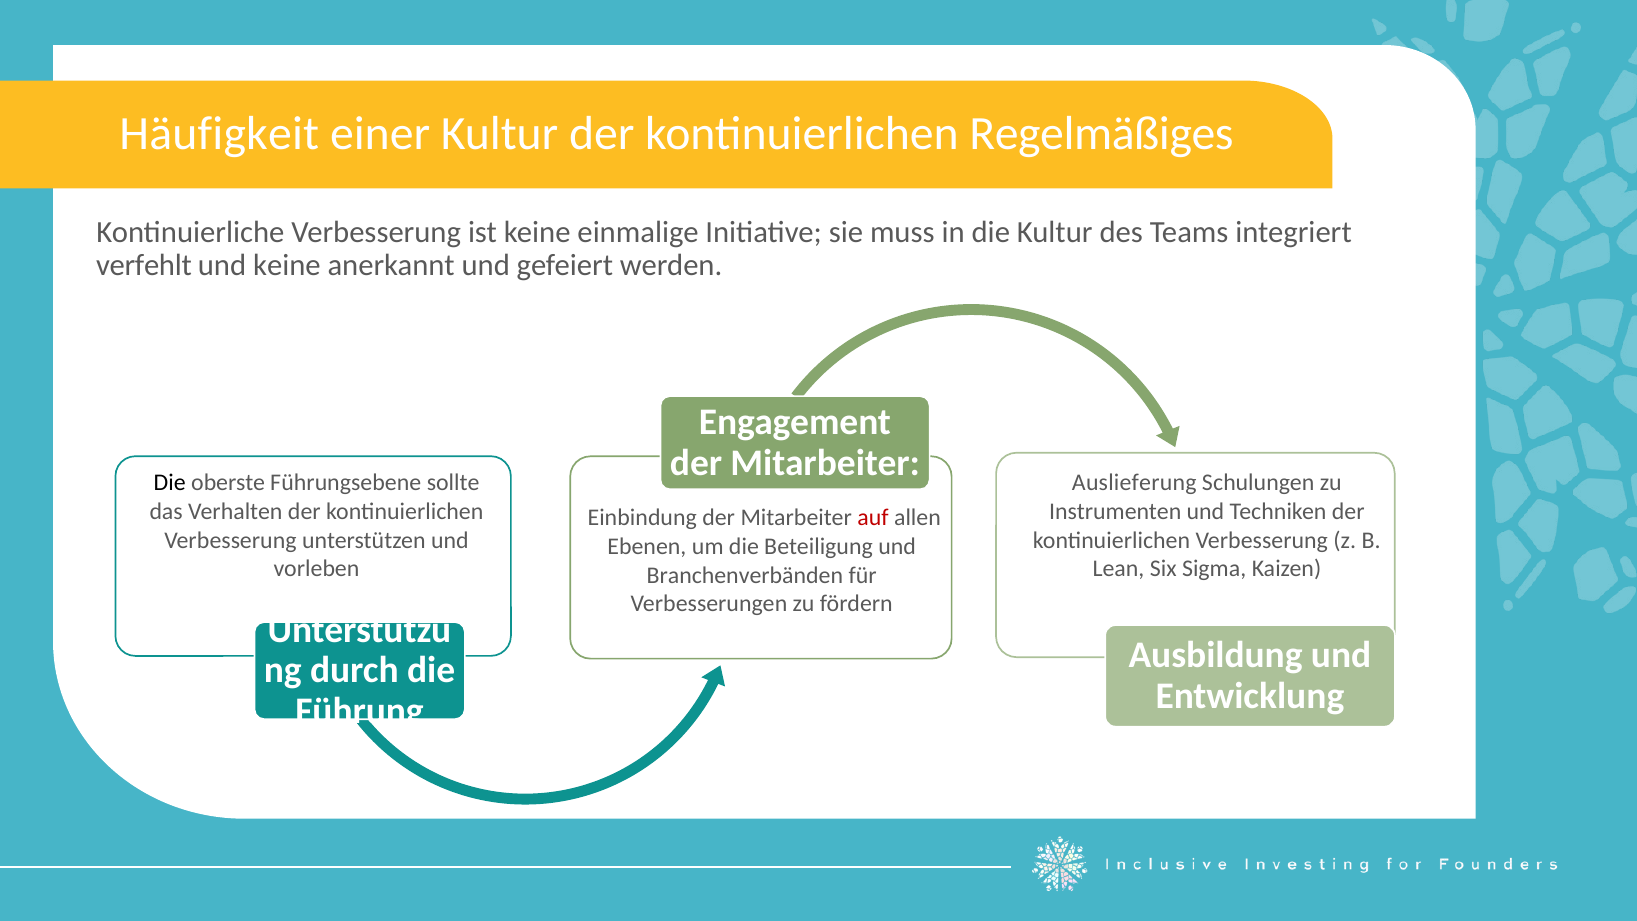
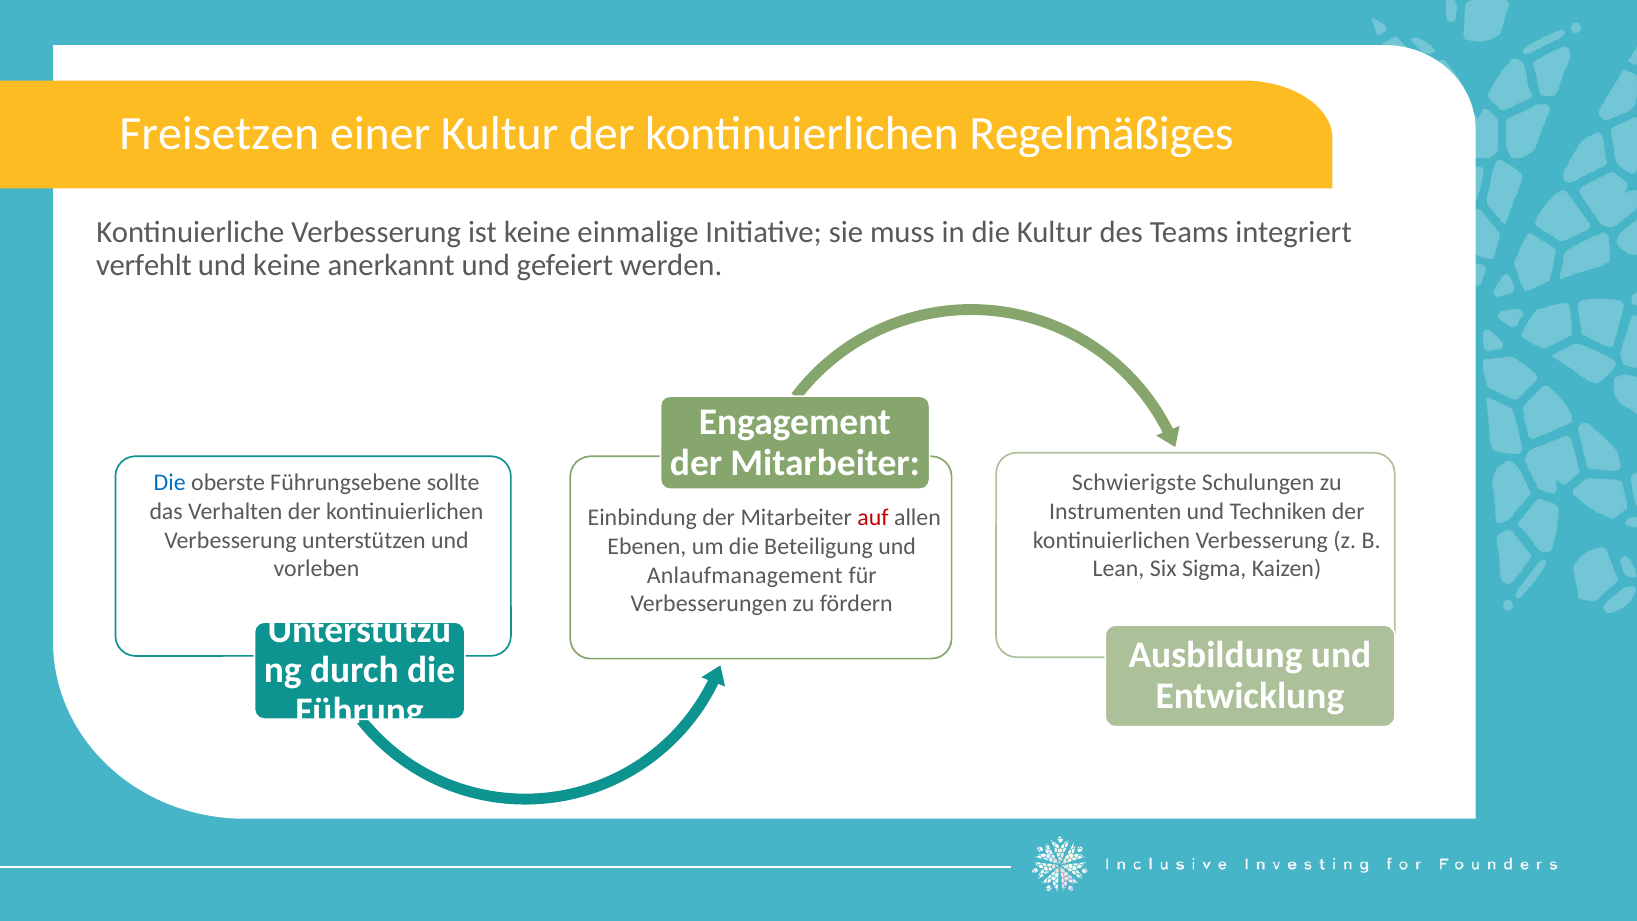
Häufigkeit: Häufigkeit -> Freisetzen
Die at (170, 483) colour: black -> blue
Auslieferung: Auslieferung -> Schwierigste
Branchenverbänden: Branchenverbänden -> Anlaufmanagement
